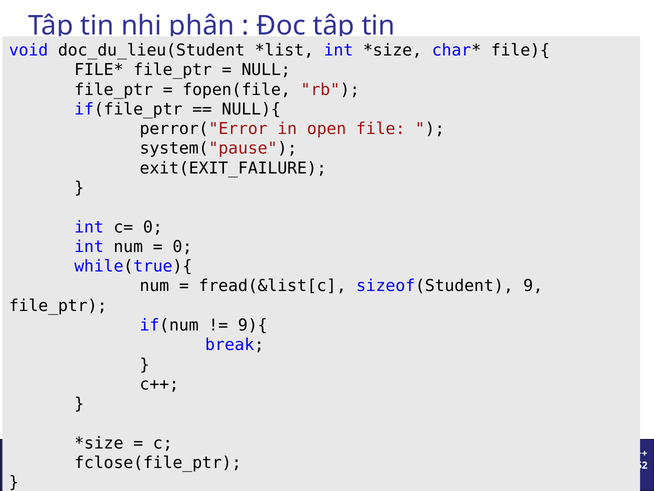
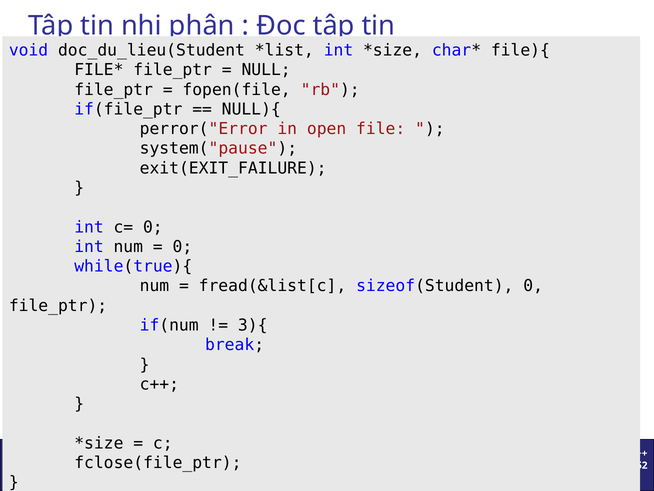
sizeof(Student 9: 9 -> 0
9){: 9){ -> 3){
